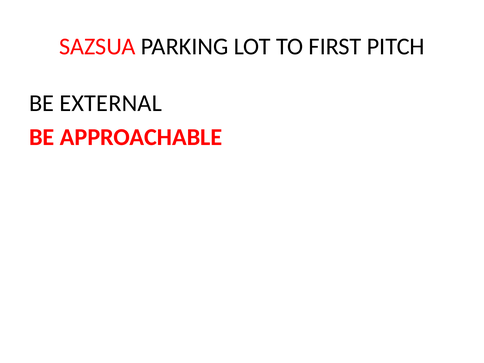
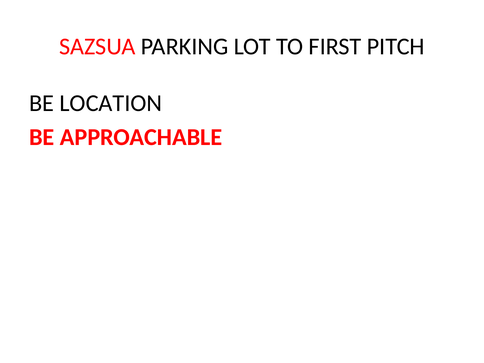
EXTERNAL: EXTERNAL -> LOCATION
